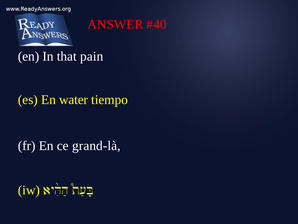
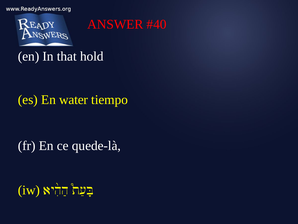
pain: pain -> hold
grand-là: grand-là -> quede-là
